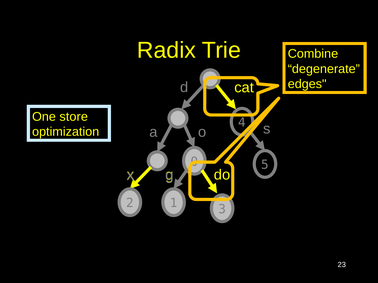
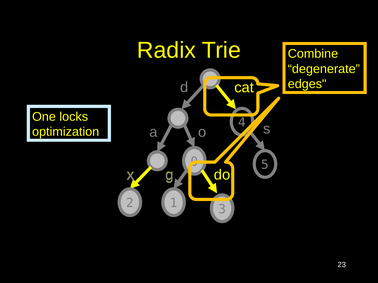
store: store -> locks
